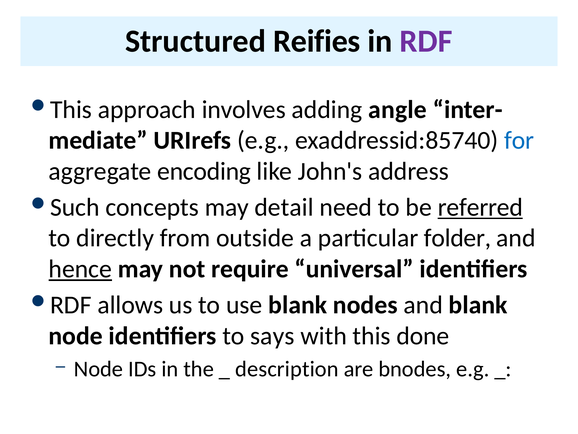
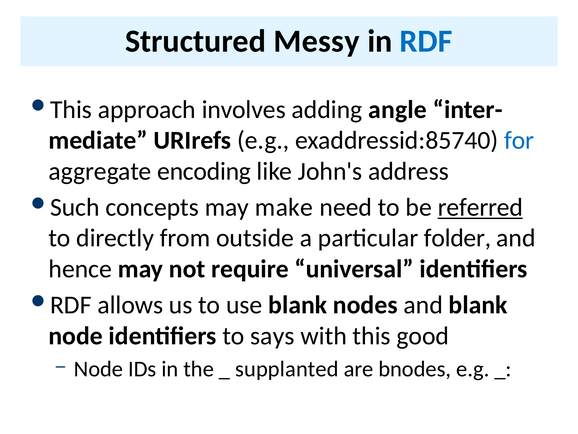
Reifies: Reifies -> Messy
RDF colour: purple -> blue
detail: detail -> make
hence underline: present -> none
done: done -> good
description: description -> supplanted
